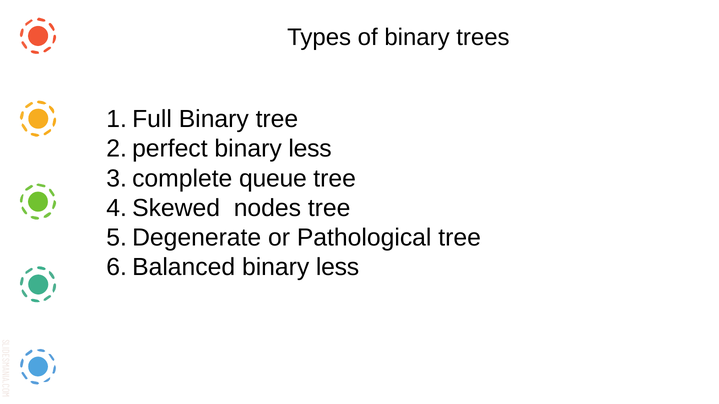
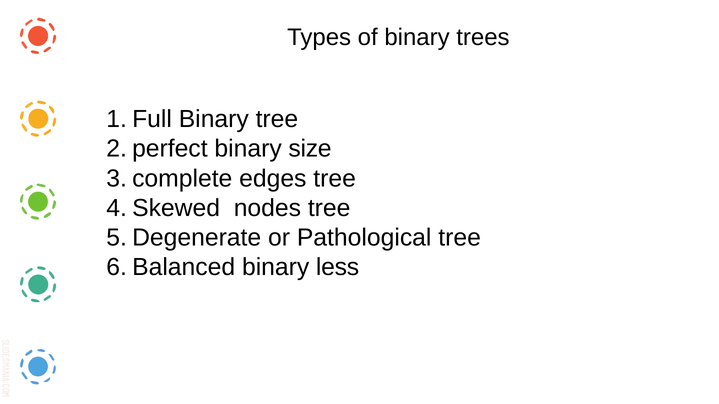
less at (310, 149): less -> size
queue: queue -> edges
